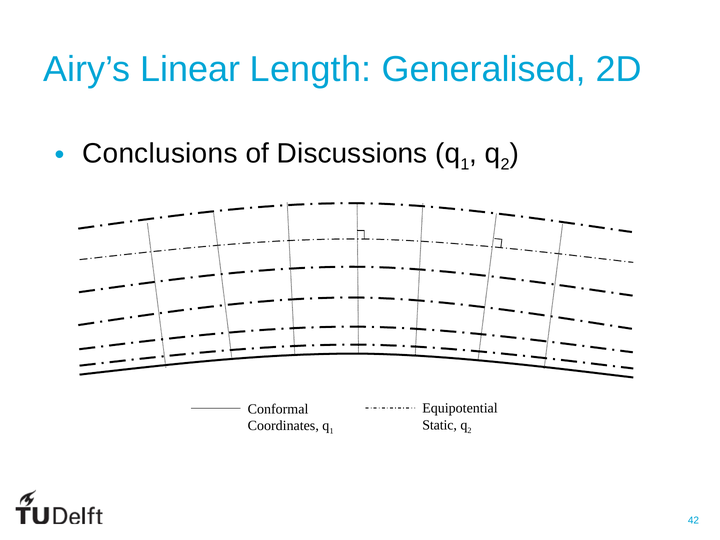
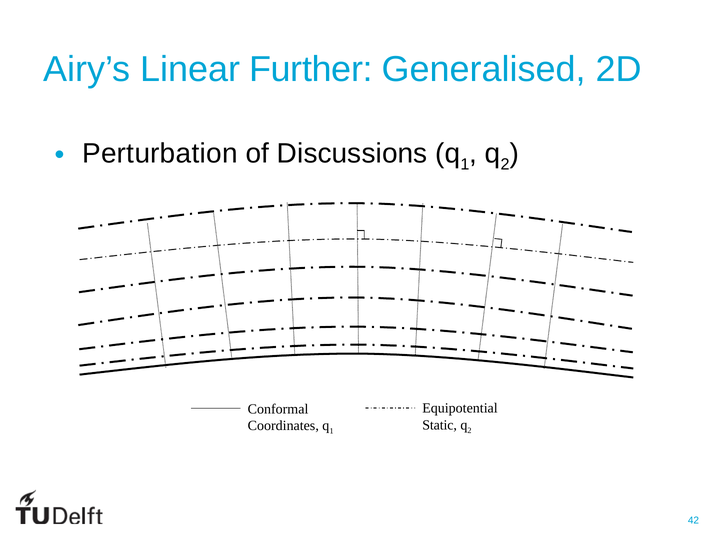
Length: Length -> Further
Conclusions: Conclusions -> Perturbation
